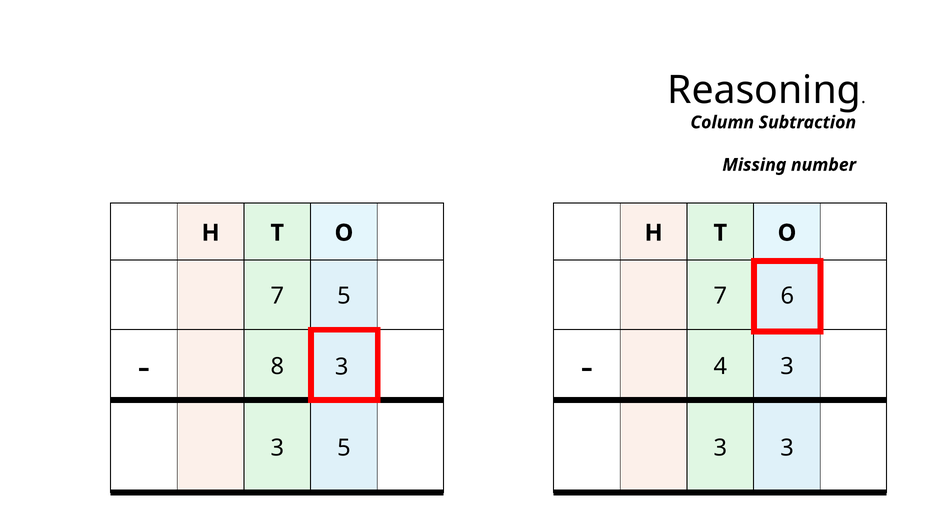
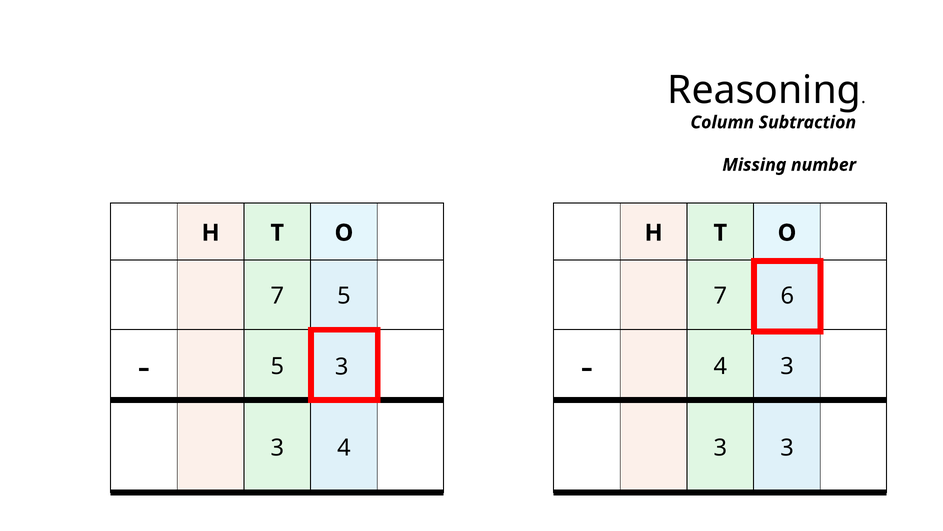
8 at (277, 366): 8 -> 5
3 5: 5 -> 4
